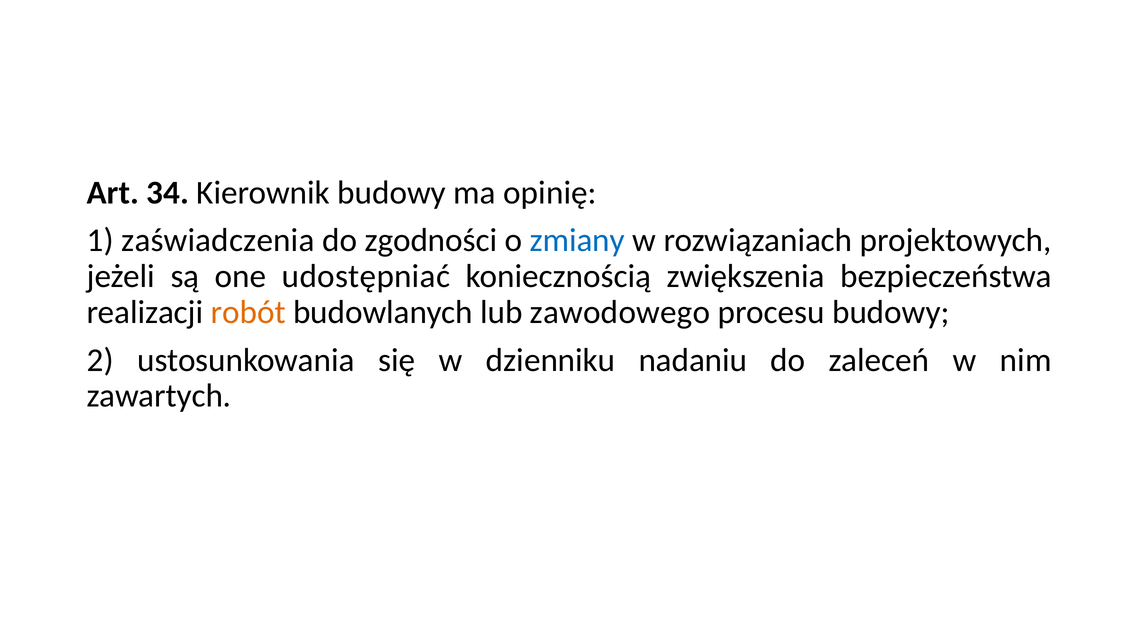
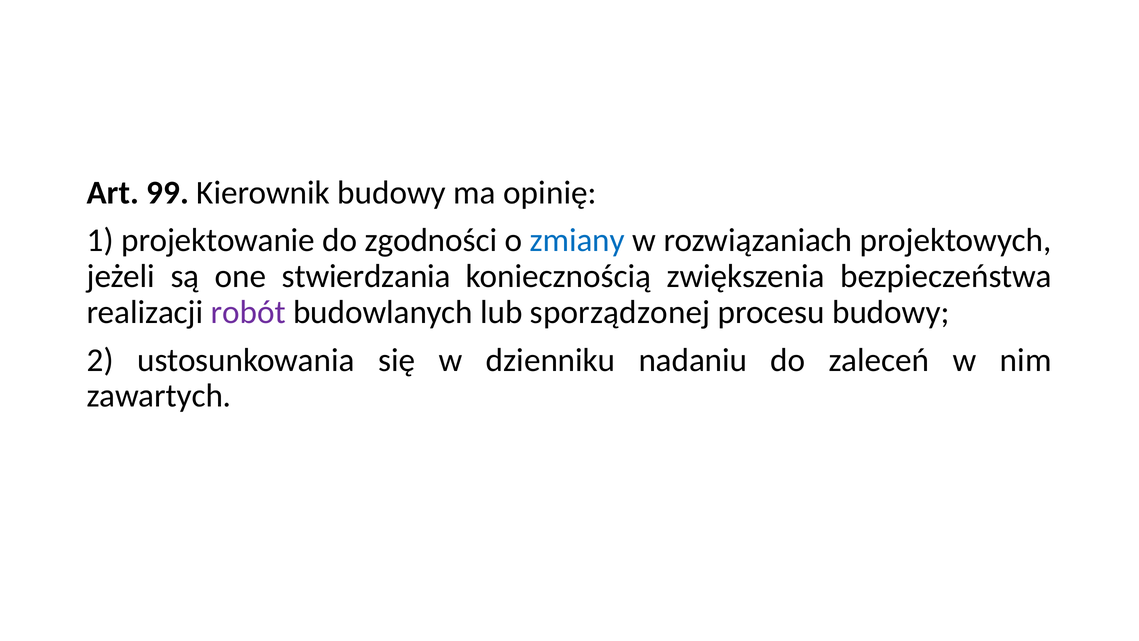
34: 34 -> 99
zaświadczenia: zaświadczenia -> projektowanie
udostępniać: udostępniać -> stwierdzania
robót colour: orange -> purple
zawodowego: zawodowego -> sporządzonej
